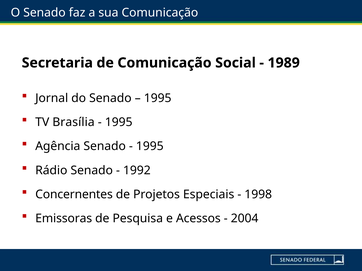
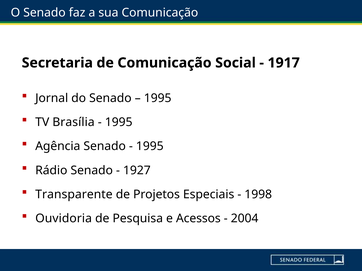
1989: 1989 -> 1917
1992: 1992 -> 1927
Concernentes: Concernentes -> Transparente
Emissoras: Emissoras -> Ouvidoria
